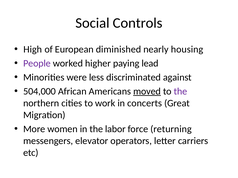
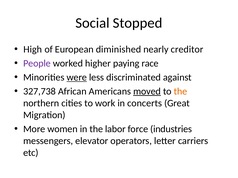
Controls: Controls -> Stopped
housing: housing -> creditor
lead: lead -> race
were underline: none -> present
504,000: 504,000 -> 327,738
the at (180, 92) colour: purple -> orange
returning: returning -> industries
